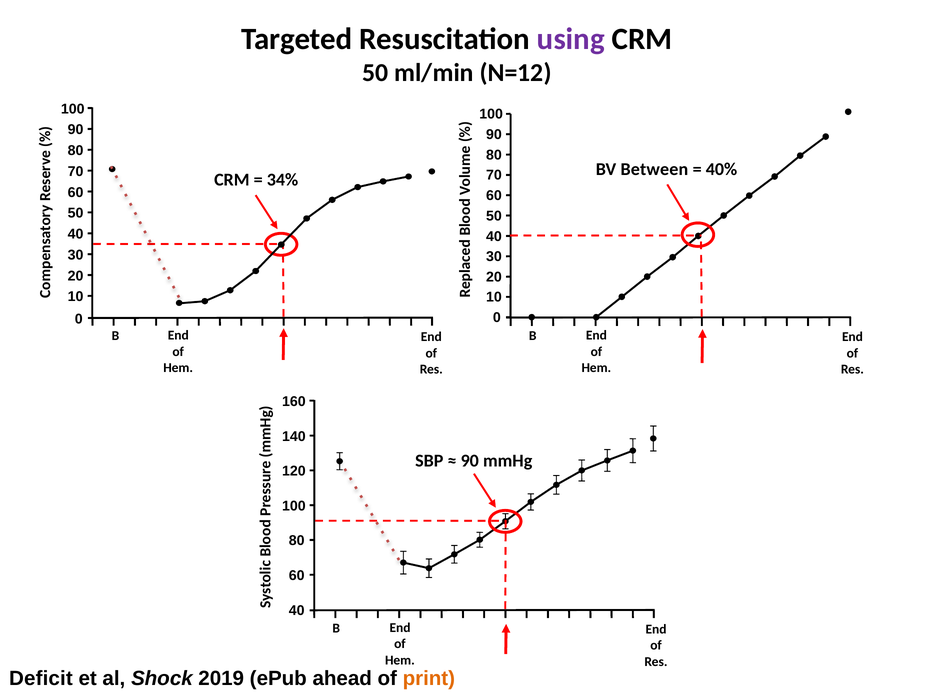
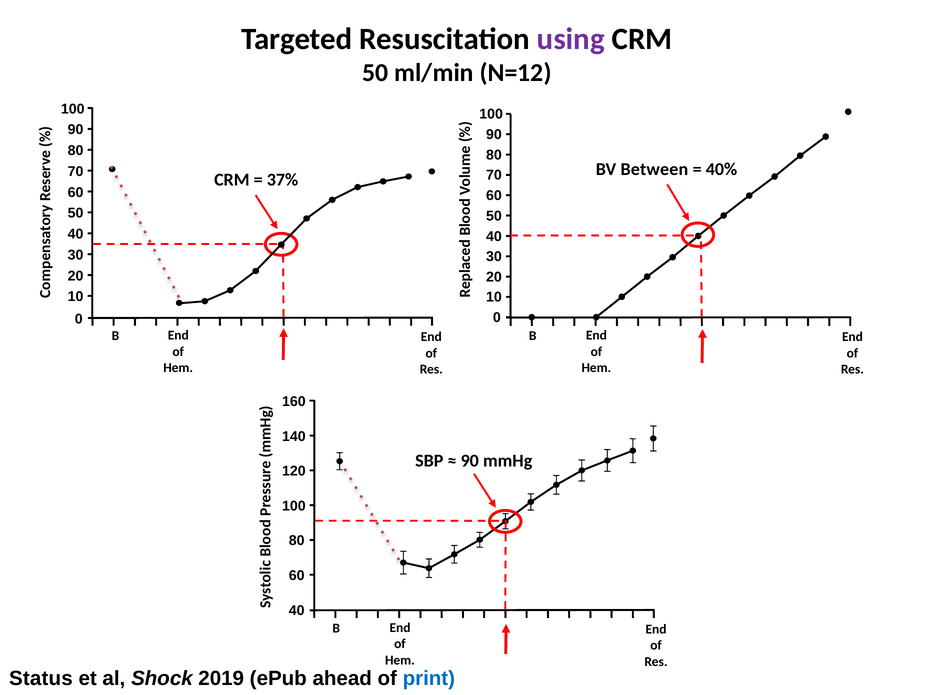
34%: 34% -> 37%
Deficit: Deficit -> Status
print colour: orange -> blue
